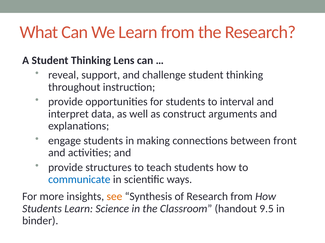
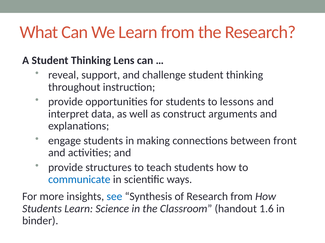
interval: interval -> lessons
see colour: orange -> blue
9.5: 9.5 -> 1.6
